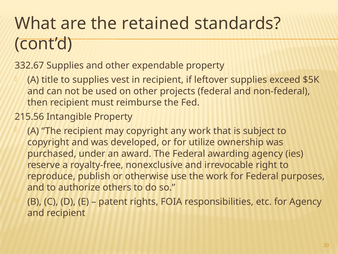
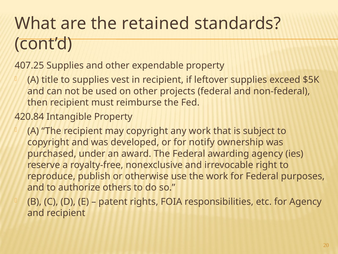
332.67: 332.67 -> 407.25
215.56: 215.56 -> 420.84
utilize: utilize -> notify
